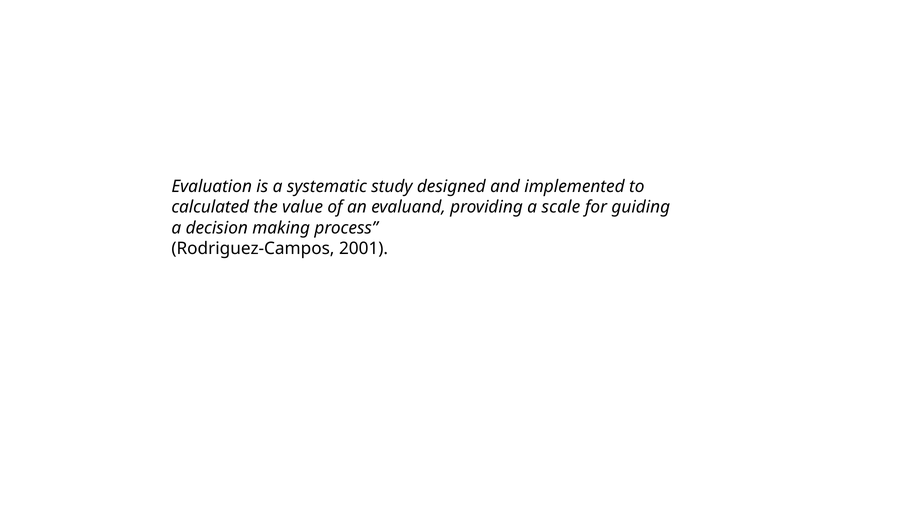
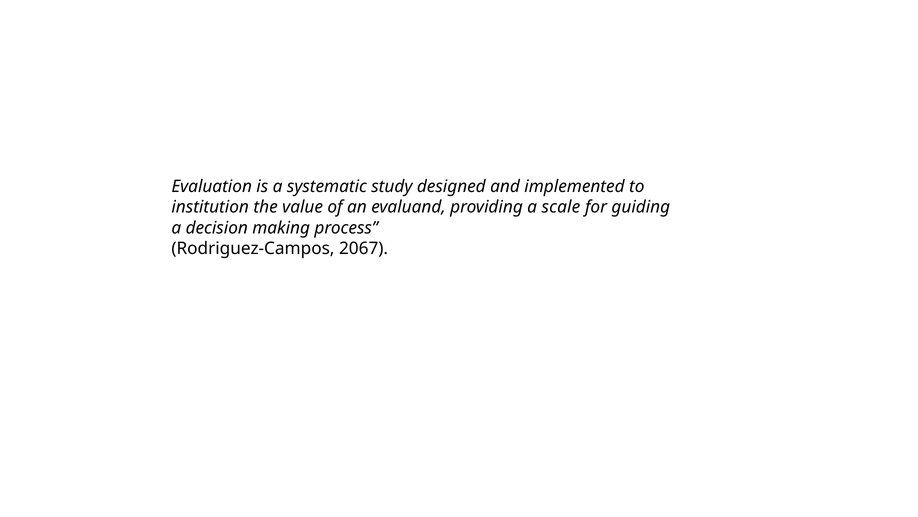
calculated: calculated -> institution
2001: 2001 -> 2067
